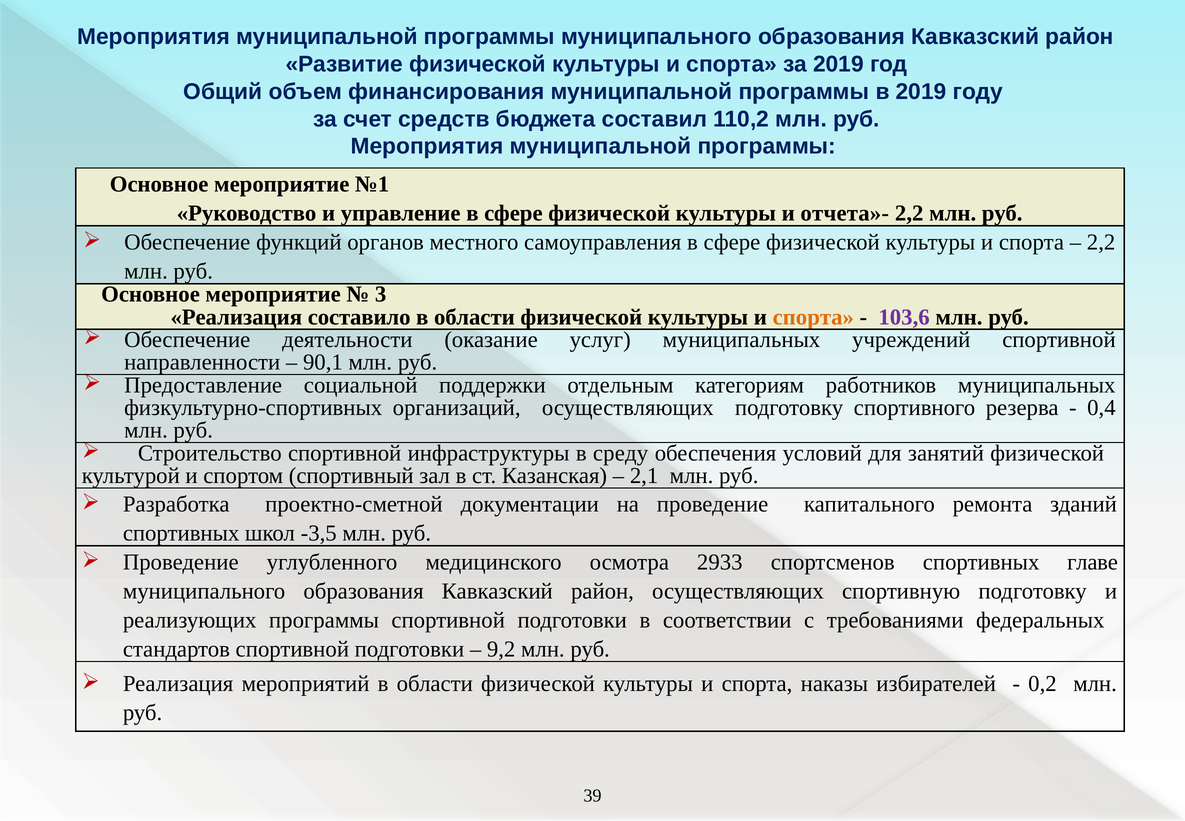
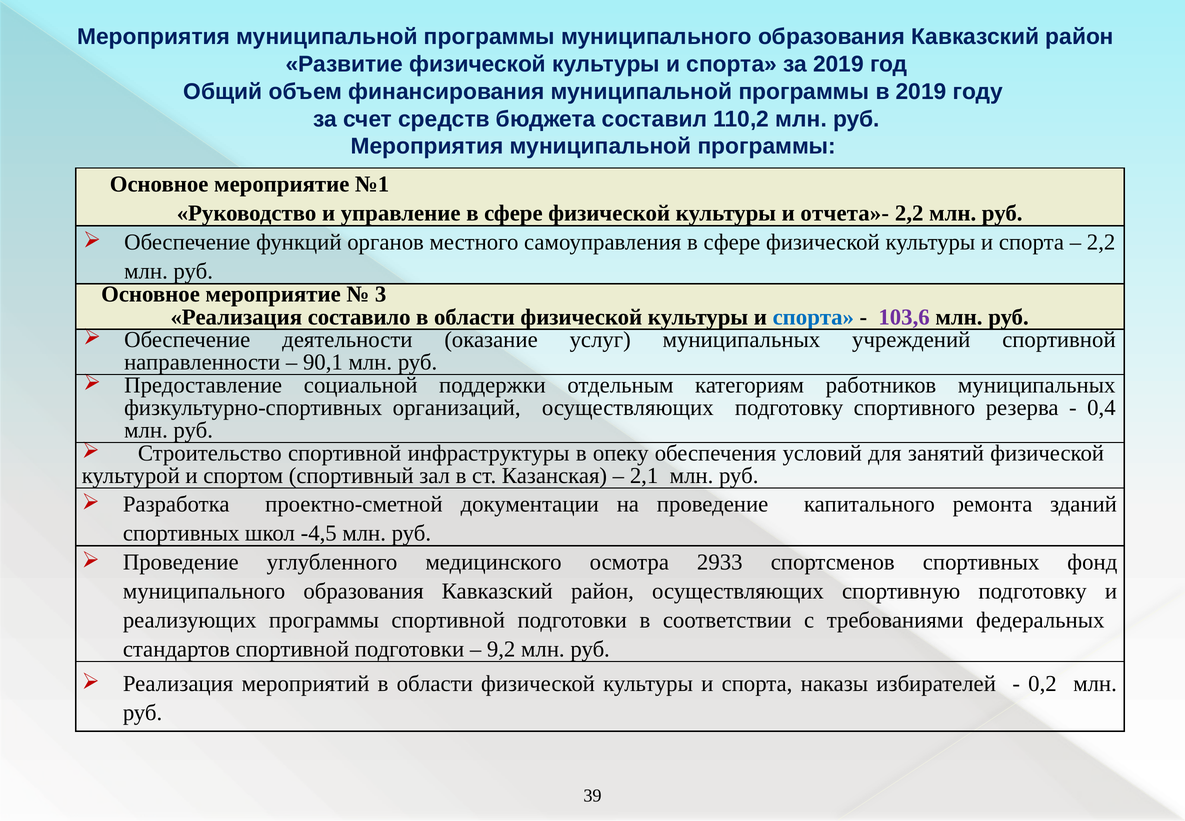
спорта at (813, 317) colour: orange -> blue
среду: среду -> опеку
-3,5: -3,5 -> -4,5
главе: главе -> фонд
